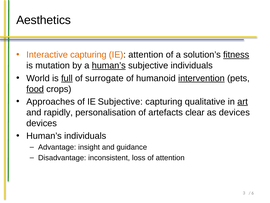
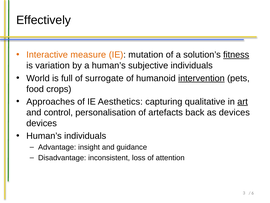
Aesthetics: Aesthetics -> Effectively
Interactive capturing: capturing -> measure
IE attention: attention -> mutation
mutation: mutation -> variation
human’s at (109, 65) underline: present -> none
full underline: present -> none
food underline: present -> none
IE Subjective: Subjective -> Aesthetics
rapidly: rapidly -> control
clear: clear -> back
